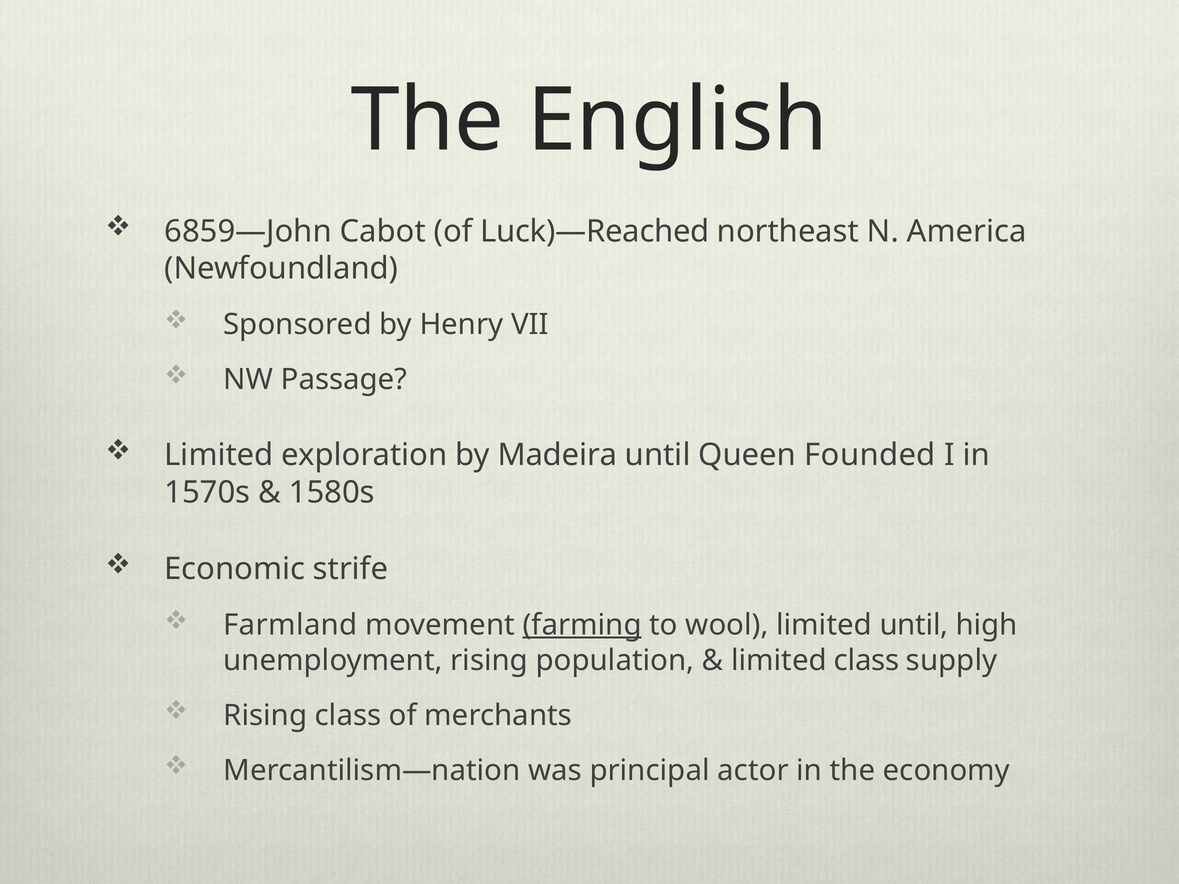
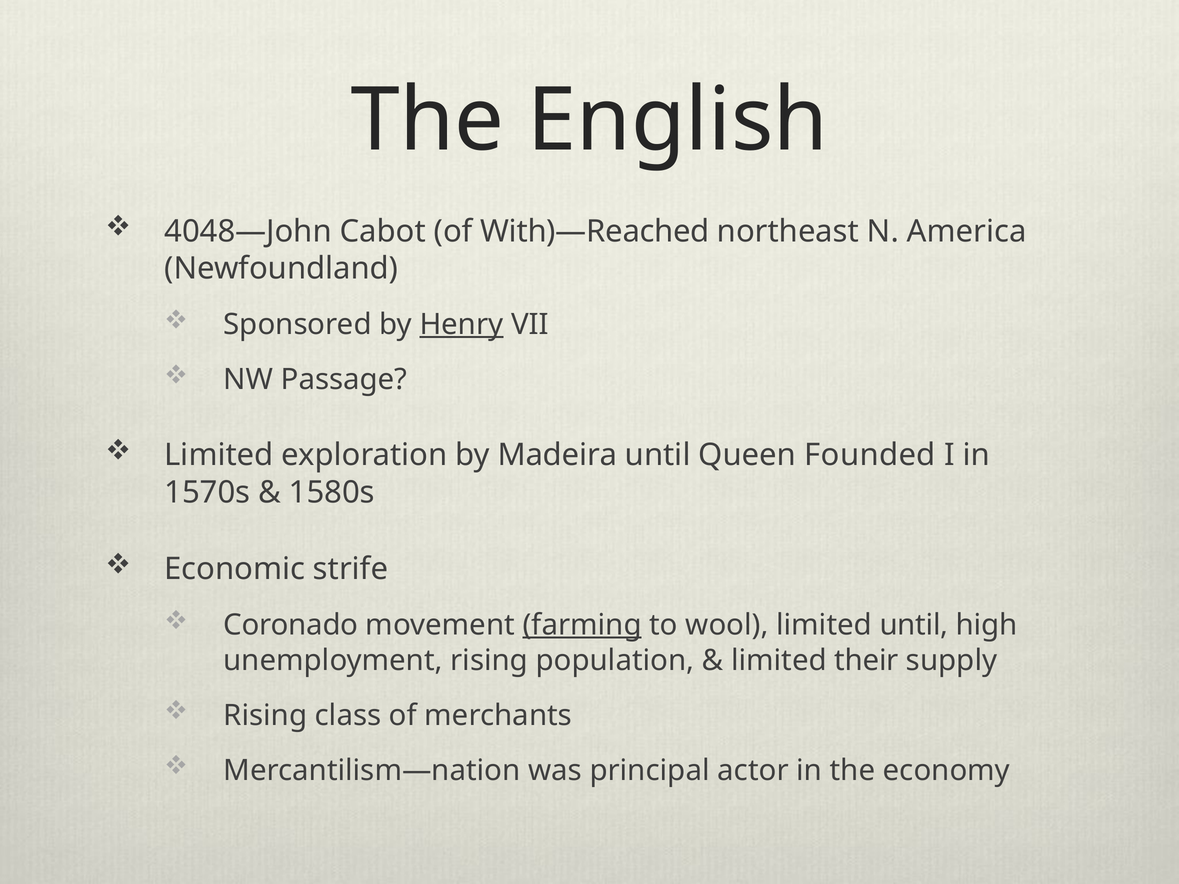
6859—John: 6859—John -> 4048—John
Luck)—Reached: Luck)—Reached -> With)—Reached
Henry underline: none -> present
Farmland: Farmland -> Coronado
limited class: class -> their
